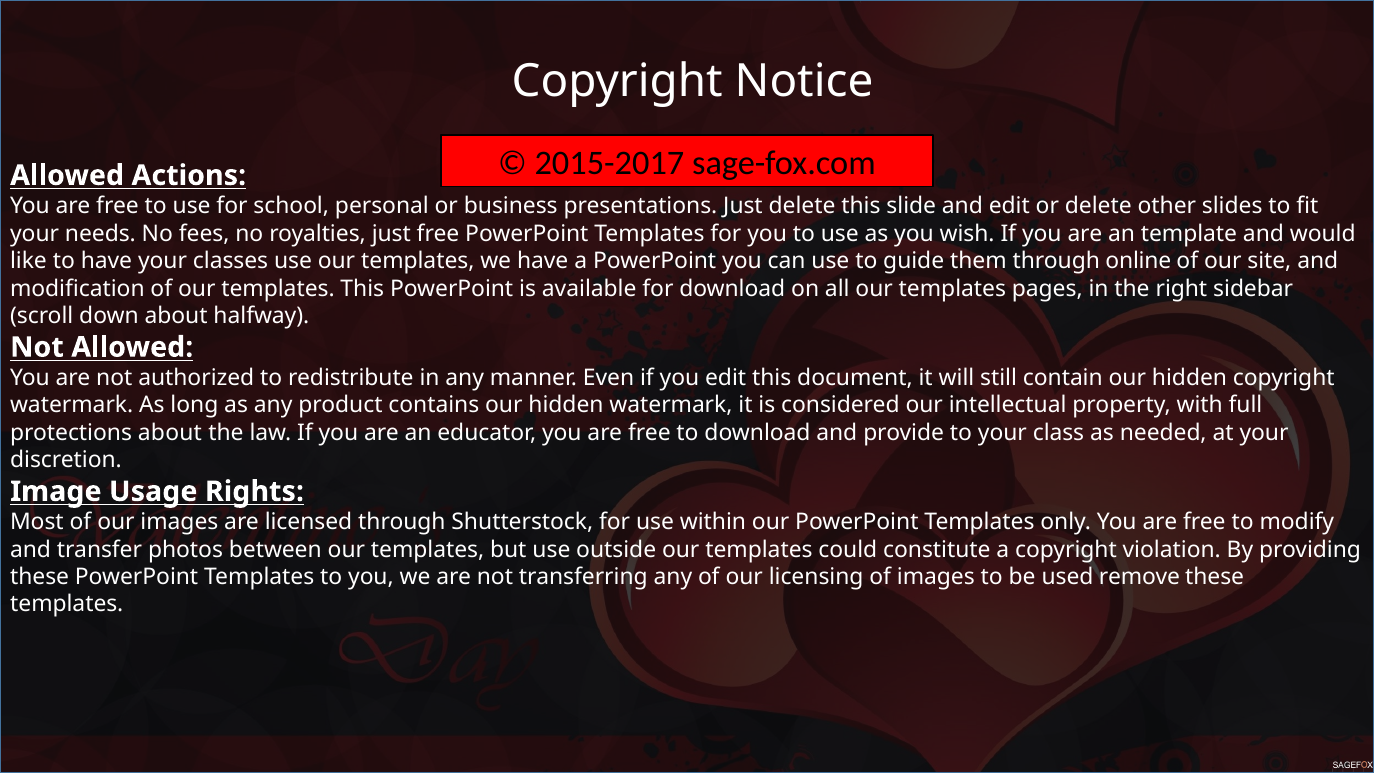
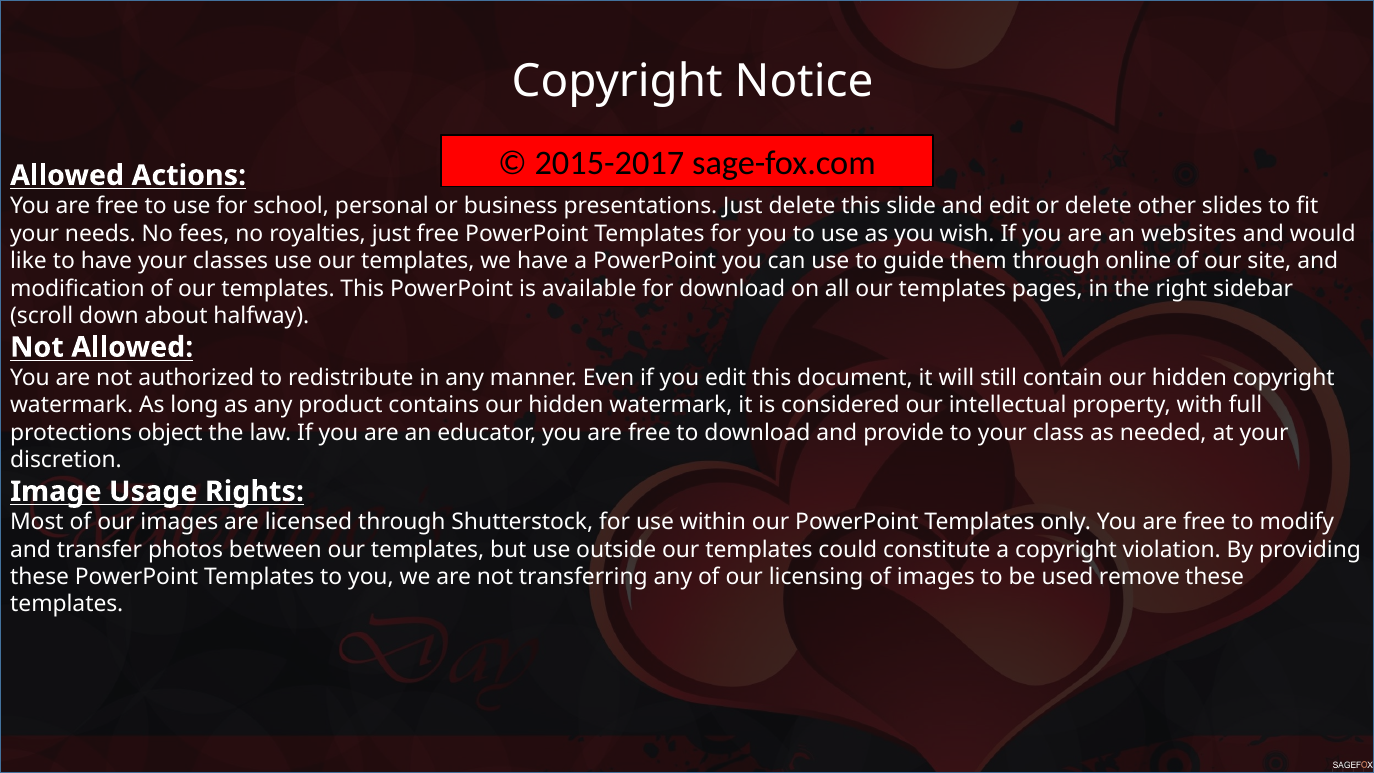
template: template -> websites
protections about: about -> object
